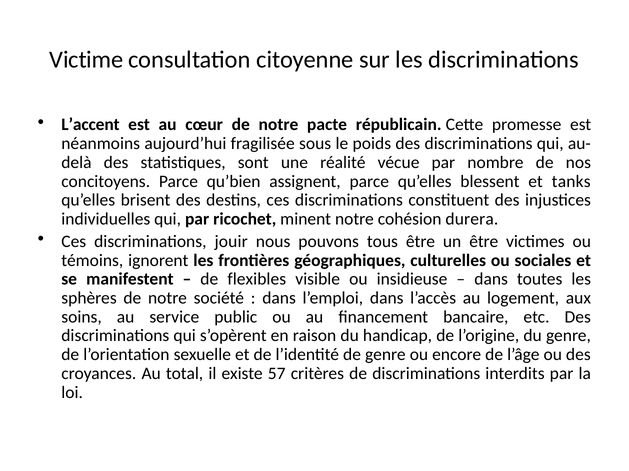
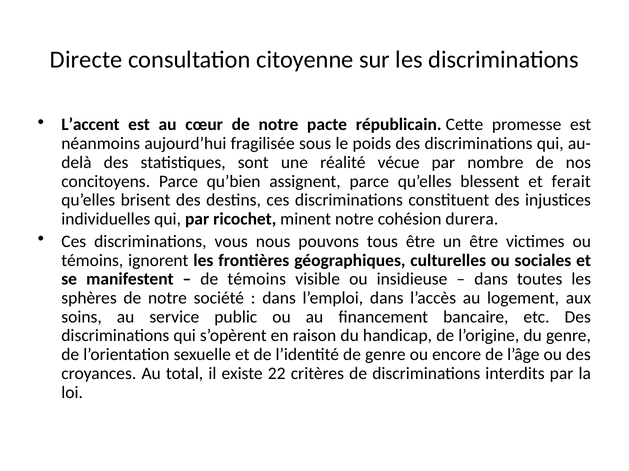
Victime: Victime -> Directe
tanks: tanks -> ferait
jouir: jouir -> vous
de flexibles: flexibles -> témoins
57: 57 -> 22
